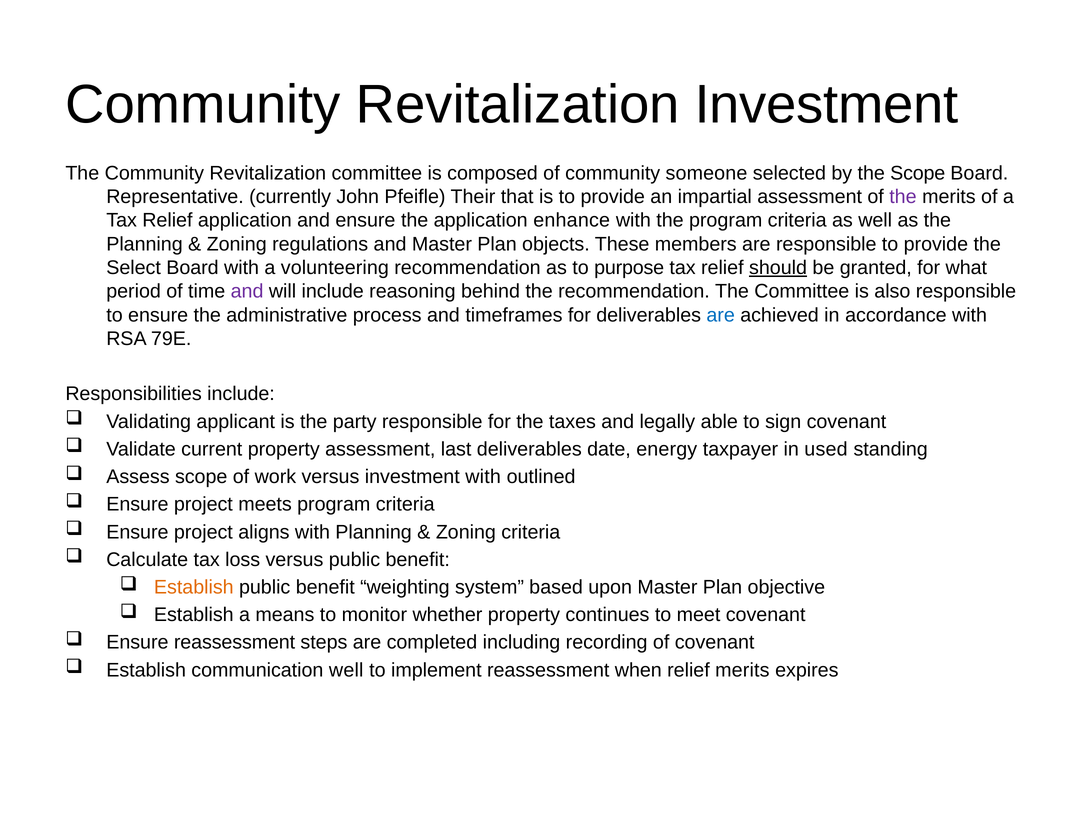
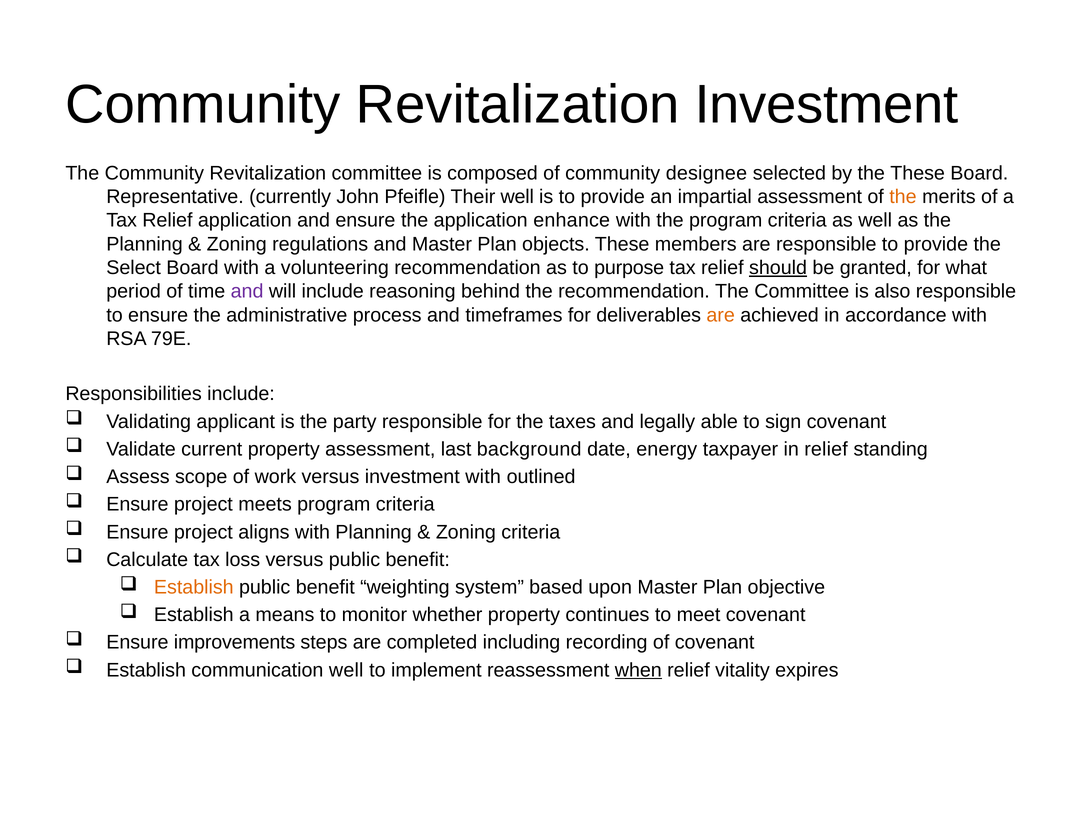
someone: someone -> designee
the Scope: Scope -> These
Their that: that -> well
the at (903, 197) colour: purple -> orange
are at (721, 315) colour: blue -> orange
last deliverables: deliverables -> background
in used: used -> relief
Ensure reassessment: reassessment -> improvements
when underline: none -> present
relief merits: merits -> vitality
